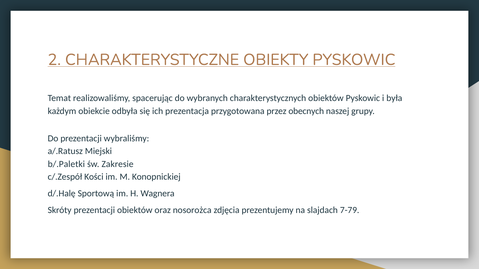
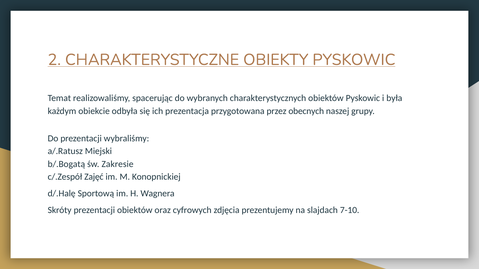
b/.Paletki: b/.Paletki -> b/.Bogatą
Kości: Kości -> Zajęć
nosorożca: nosorożca -> cyfrowych
7-79: 7-79 -> 7-10
